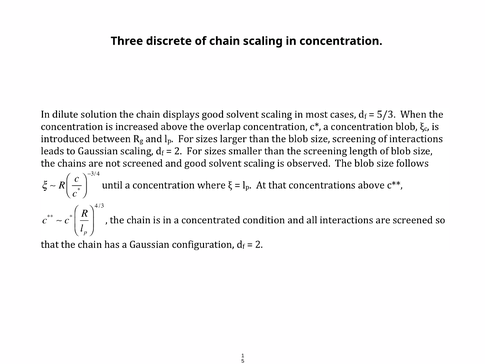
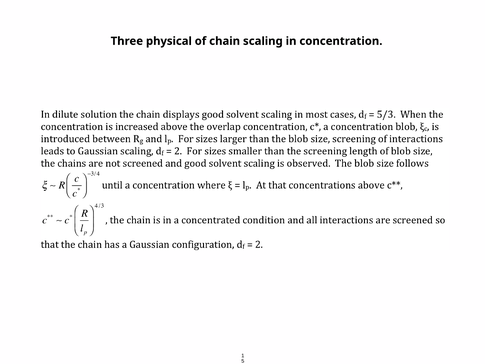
discrete: discrete -> physical
